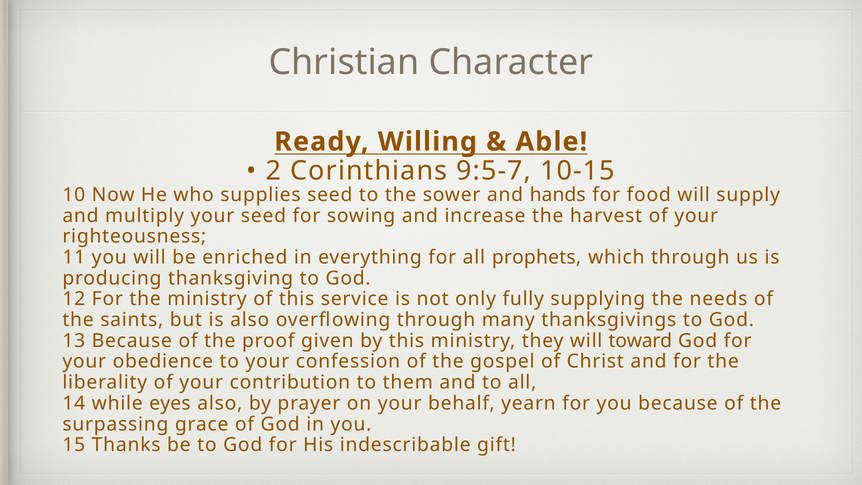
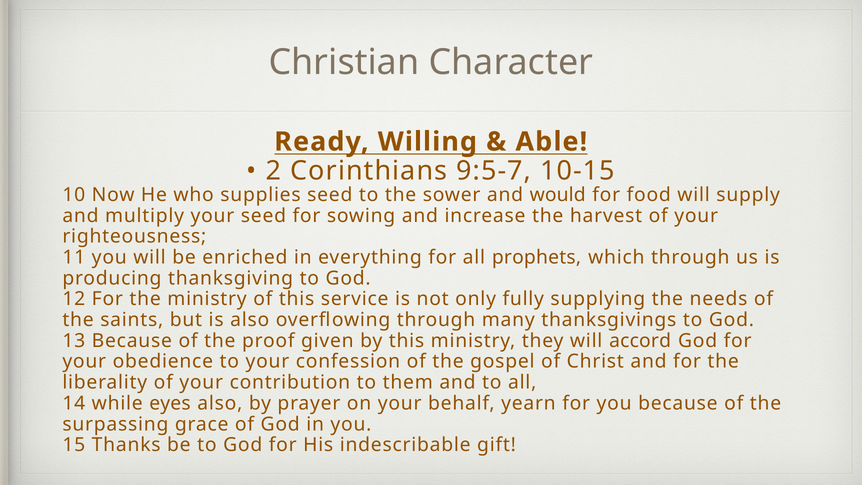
hands: hands -> would
toward: toward -> accord
